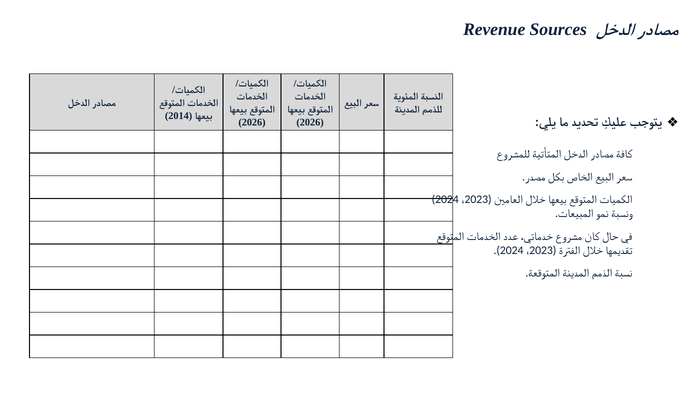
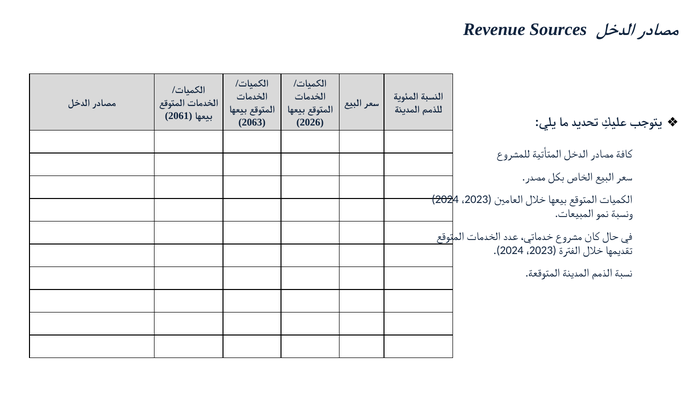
2014: 2014 -> 2061
2026 at (252, 122): 2026 -> 2063
